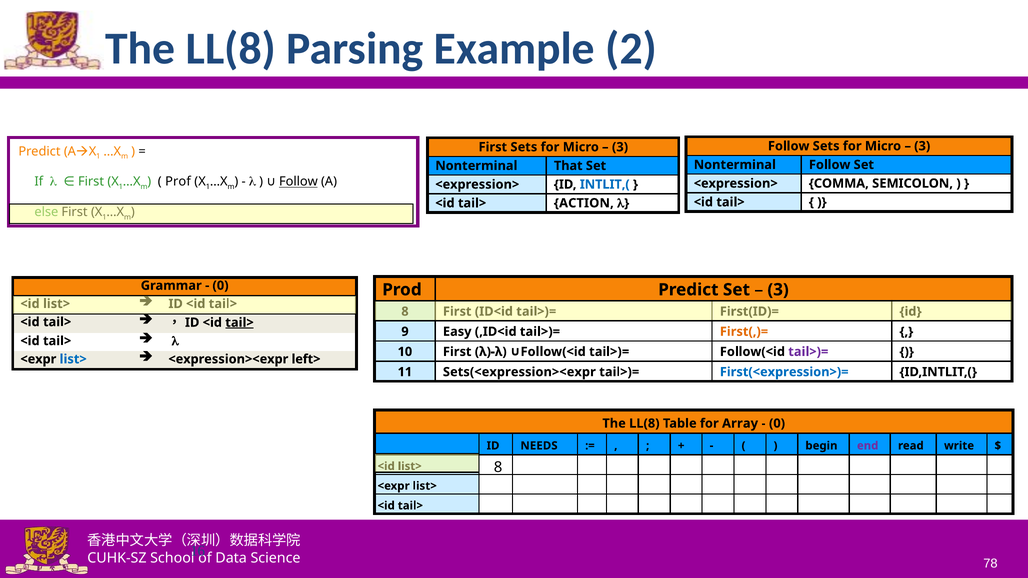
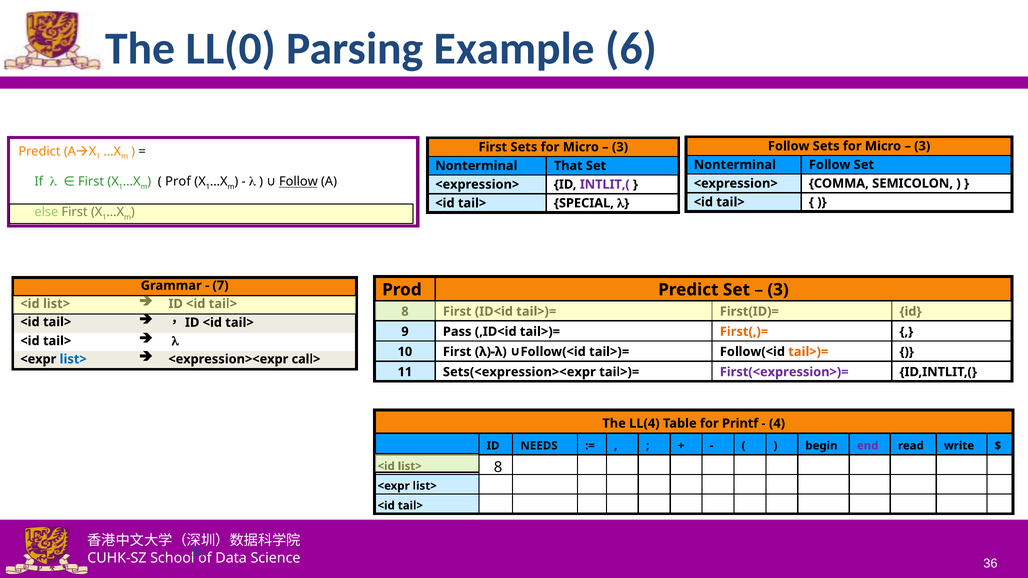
LL(8 at (231, 49): LL(8 -> LL(0
2: 2 -> 6
INTLIT,( colour: blue -> purple
ACTION: ACTION -> SPECIAL
0 at (221, 286): 0 -> 7
tail> at (239, 323) underline: present -> none
Easy: Easy -> Pass
tail>)= at (808, 352) colour: purple -> orange
left>: left> -> call>
First(<expression>)= colour: blue -> purple
LL(8 at (644, 424): LL(8 -> LL(4
Array: Array -> Printf
0 at (777, 424): 0 -> 4
78: 78 -> 36
